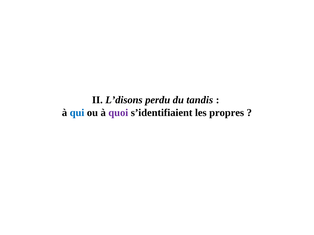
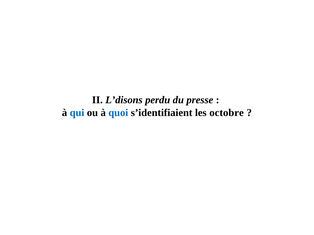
tandis: tandis -> presse
quoi colour: purple -> blue
propres: propres -> octobre
